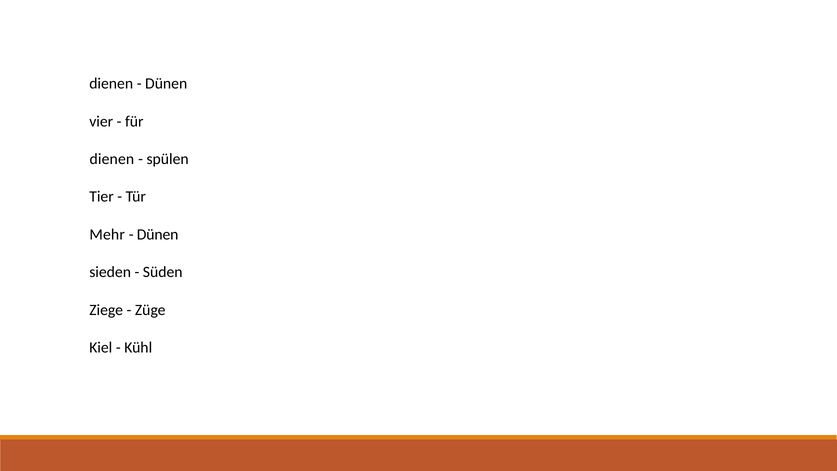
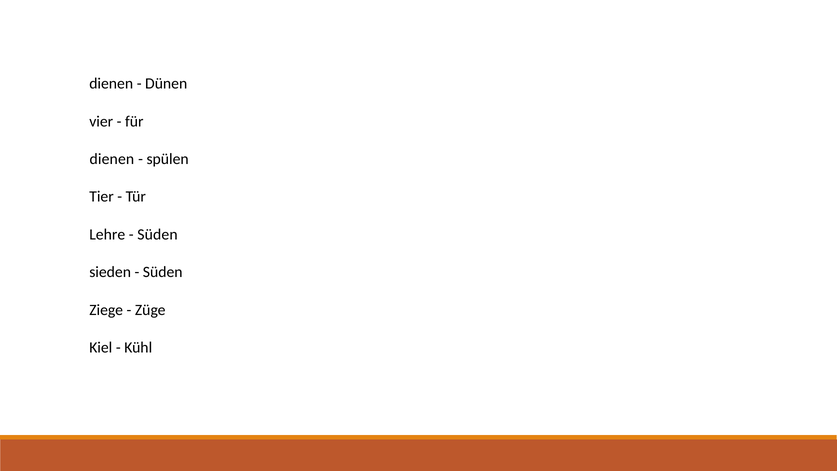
Mehr: Mehr -> Lehre
Dünen at (158, 234): Dünen -> Süden
